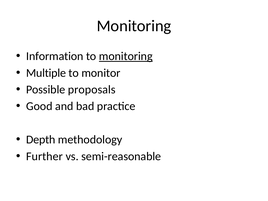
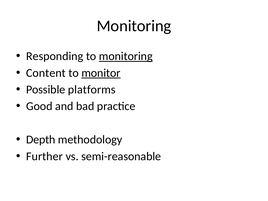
Information: Information -> Responding
Multiple: Multiple -> Content
monitor underline: none -> present
proposals: proposals -> platforms
